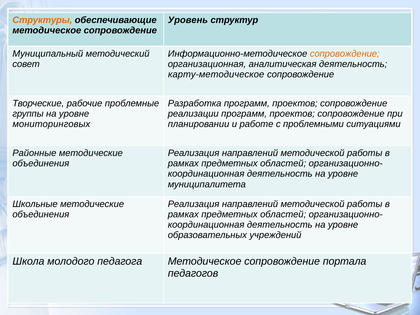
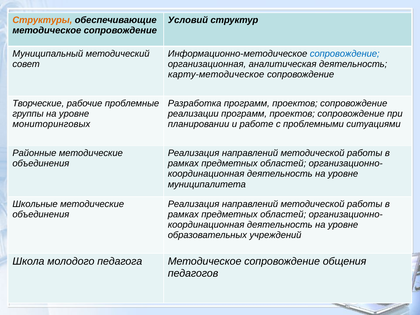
Уровень: Уровень -> Условий
сопровождение at (345, 54) colour: orange -> blue
портала: портала -> общения
